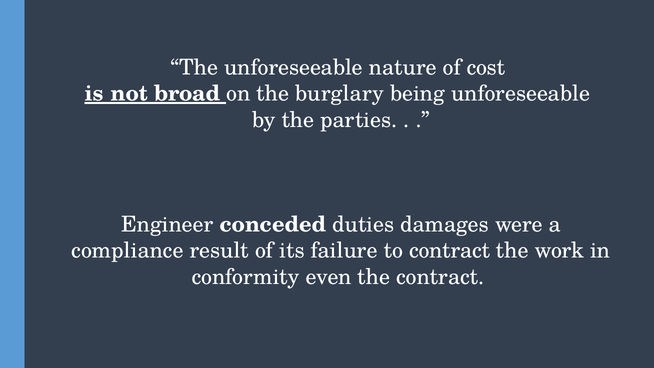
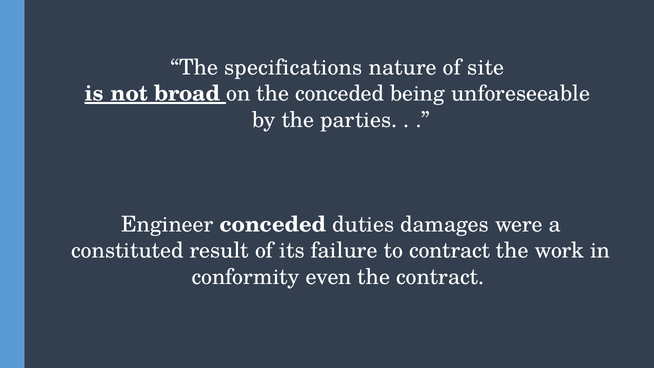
The unforeseeable: unforeseeable -> specifications
cost: cost -> site
the burglary: burglary -> conceded
compliance: compliance -> constituted
